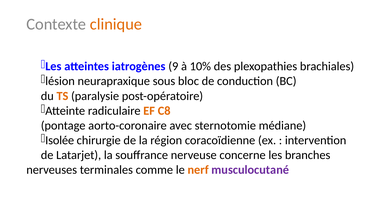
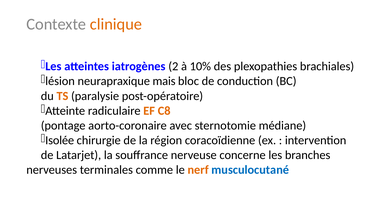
9: 9 -> 2
sous: sous -> mais
musculocutané colour: purple -> blue
